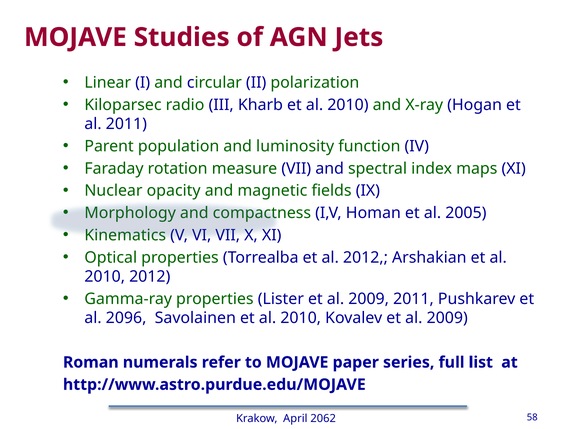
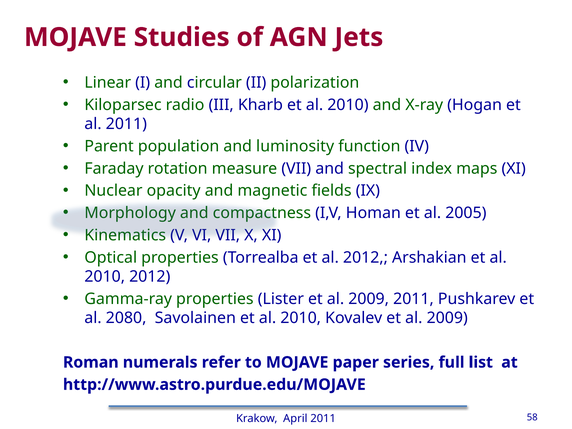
2096: 2096 -> 2080
April 2062: 2062 -> 2011
